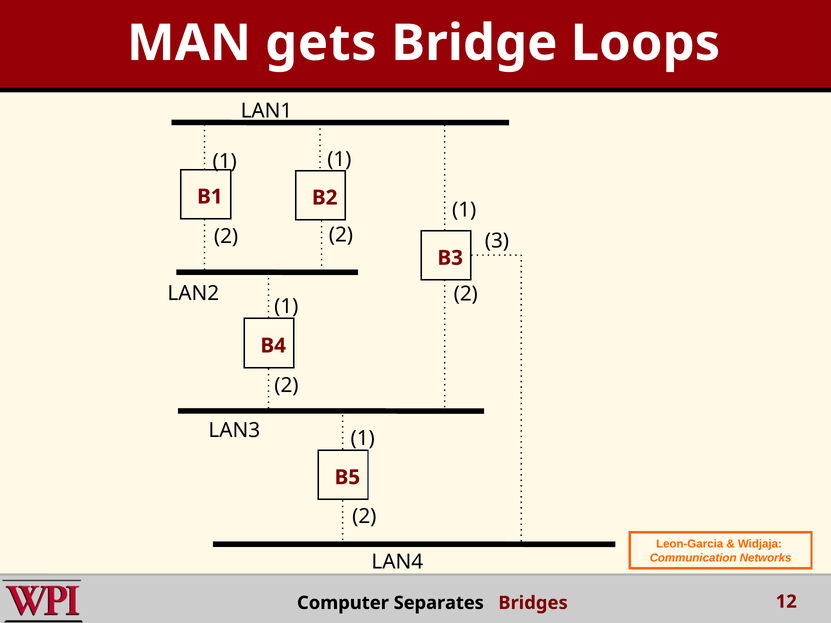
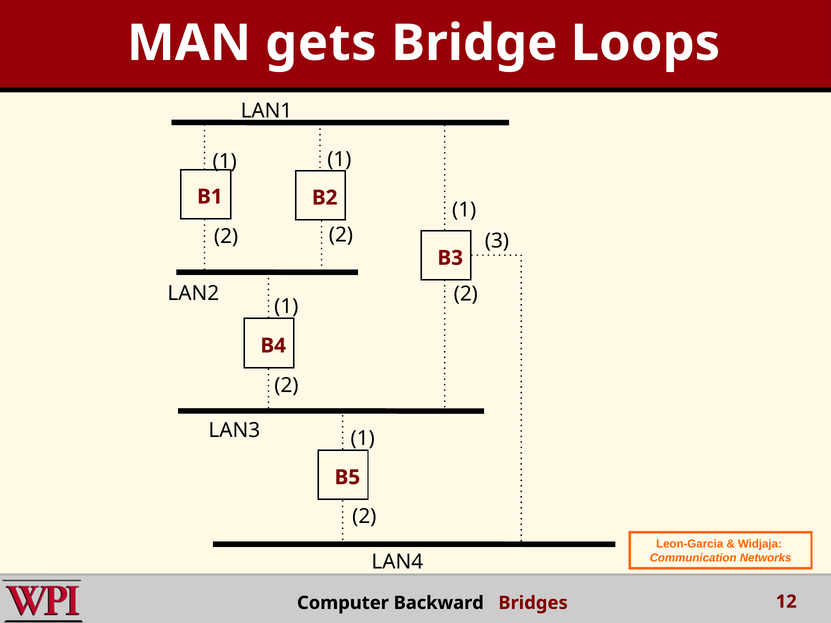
Separates: Separates -> Backward
